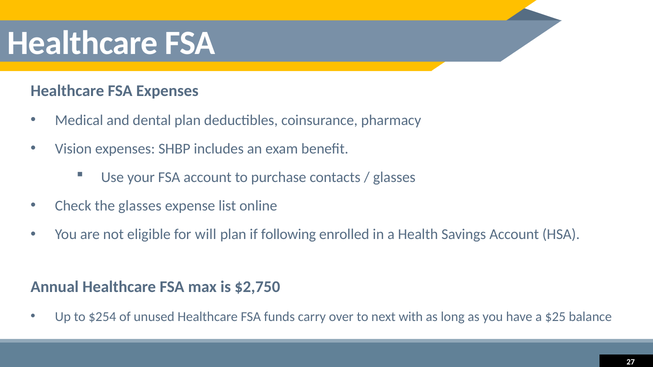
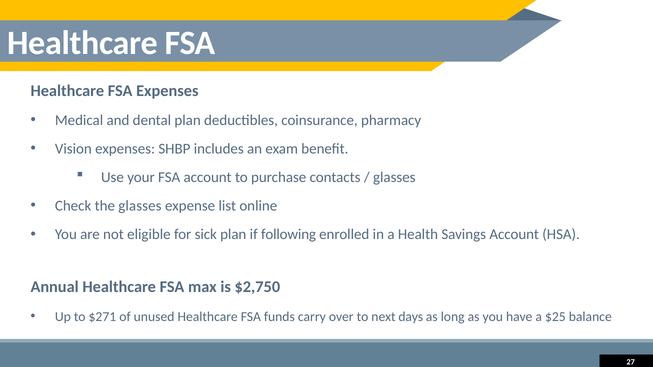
will: will -> sick
$254: $254 -> $271
with: with -> days
